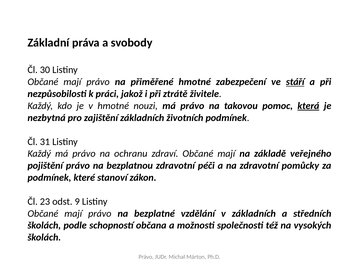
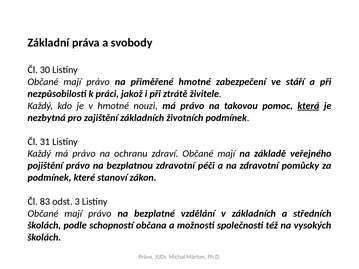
stáří underline: present -> none
23: 23 -> 83
9: 9 -> 3
